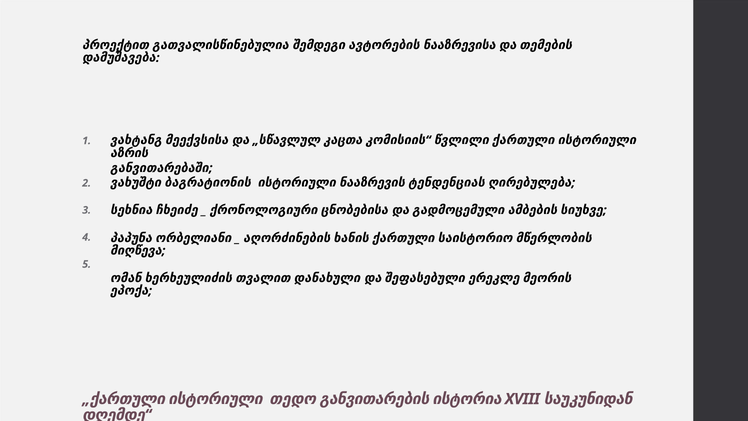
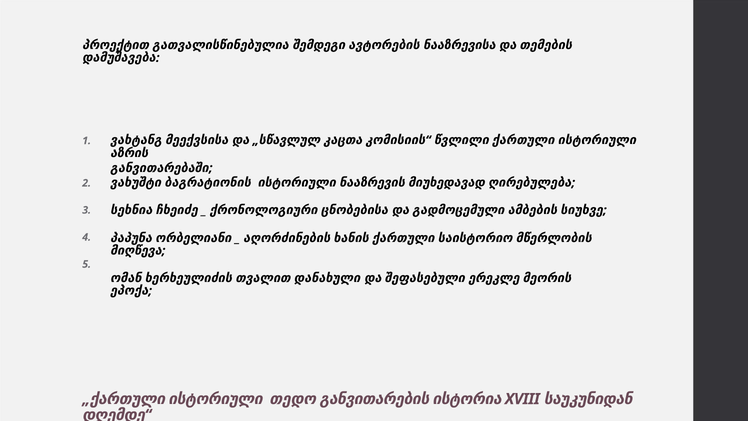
ტენდენციას: ტენდენციას -> მიუხედავად
